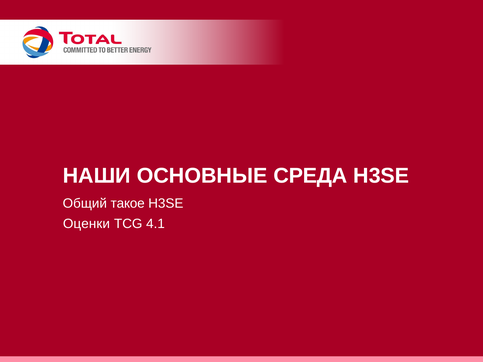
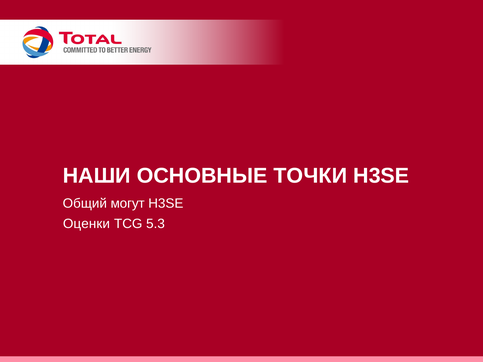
СРЕДА: СРЕДА -> ТОЧКИ
такое: такое -> могут
4.1: 4.1 -> 5.3
